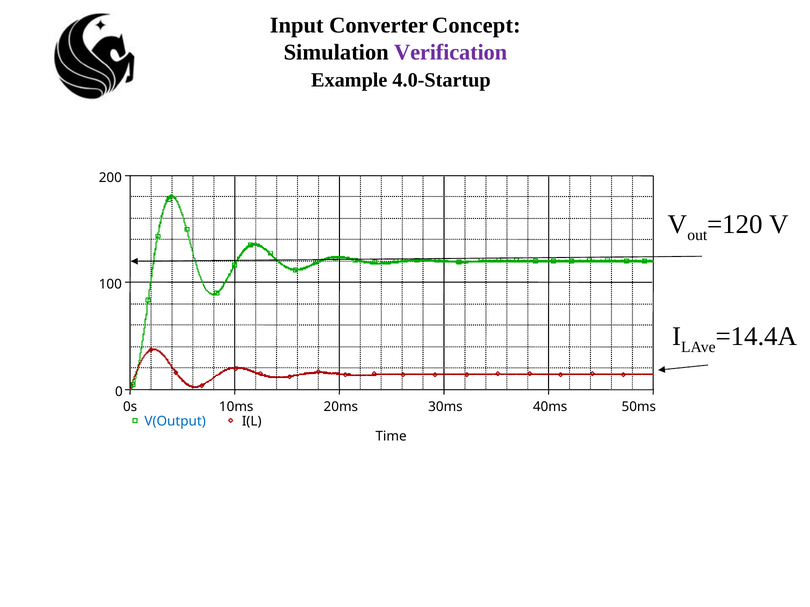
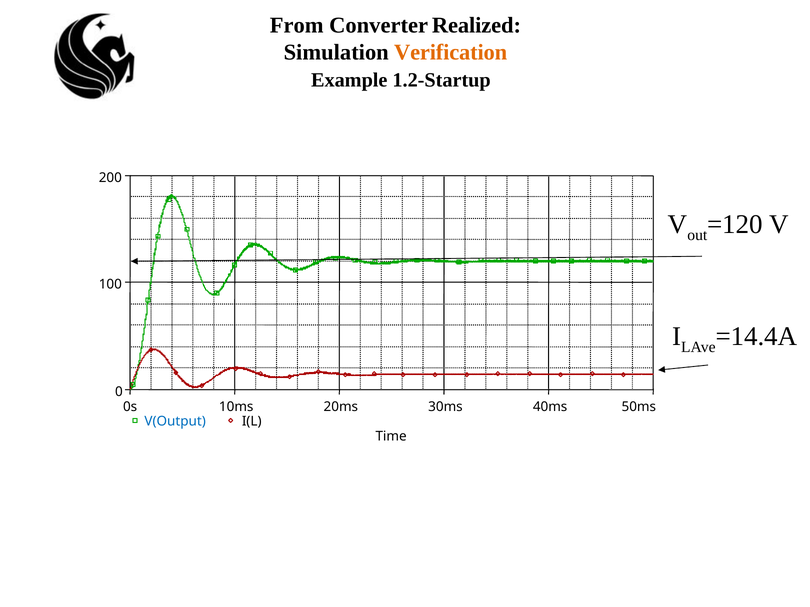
Input: Input -> From
Concept: Concept -> Realized
Verification colour: purple -> orange
4.0-Startup: 4.0-Startup -> 1.2-Startup
